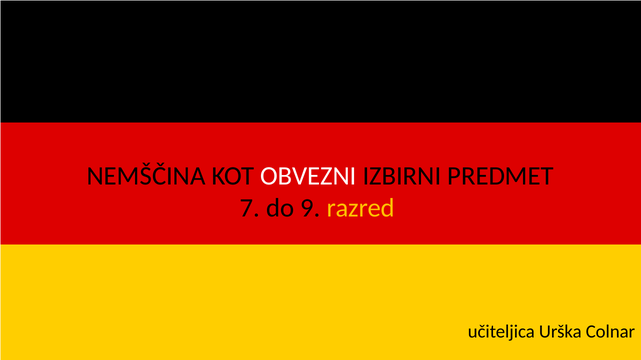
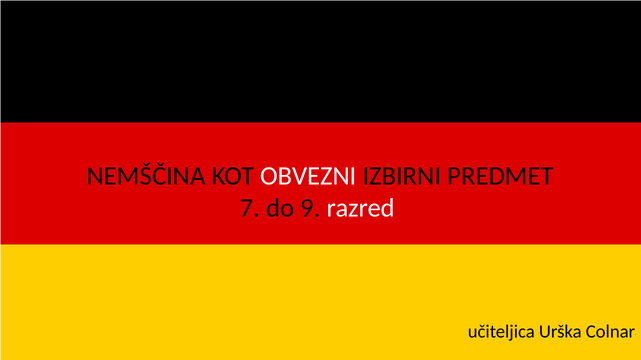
razred colour: yellow -> white
